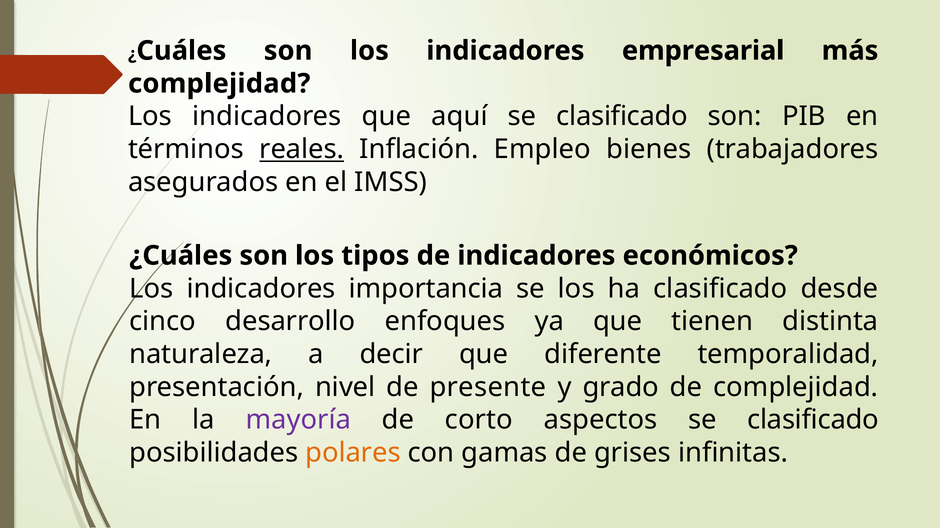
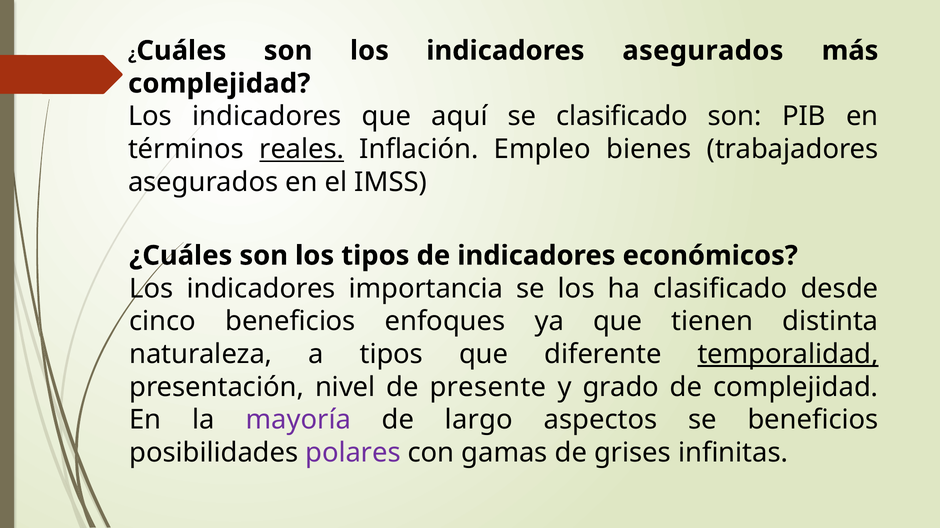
indicadores empresarial: empresarial -> asegurados
cinco desarrollo: desarrollo -> beneficios
a decir: decir -> tipos
temporalidad underline: none -> present
corto: corto -> largo
aspectos se clasificado: clasificado -> beneficios
polares colour: orange -> purple
